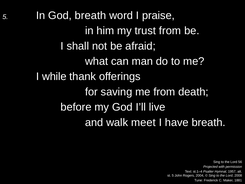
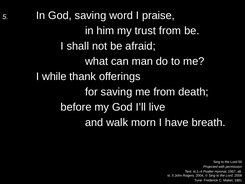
God breath: breath -> saving
meet: meet -> morn
